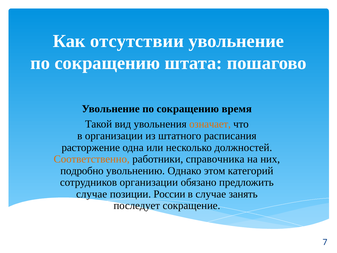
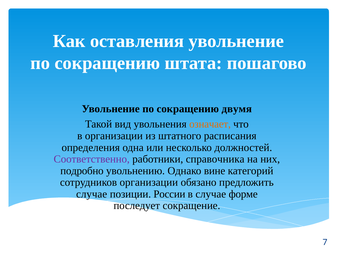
отсутствии: отсутствии -> оставления
время: время -> двумя
расторжение: расторжение -> определения
Соответственно colour: orange -> purple
этом: этом -> вине
занять: занять -> форме
